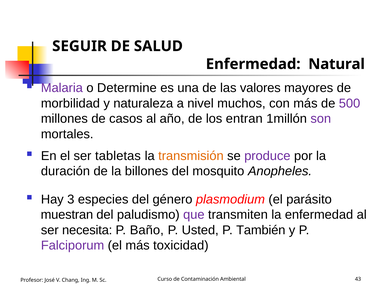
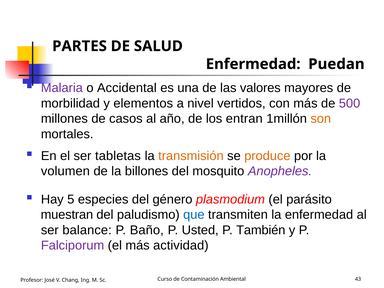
SEGUIR: SEGUIR -> PARTES
Natural: Natural -> Puedan
Determine: Determine -> Accidental
naturaleza: naturaleza -> elementos
muchos: muchos -> vertidos
son colour: purple -> orange
produce colour: purple -> orange
duración: duración -> volumen
Anopheles colour: black -> purple
3: 3 -> 5
que colour: purple -> blue
necesita: necesita -> balance
toxicidad: toxicidad -> actividad
